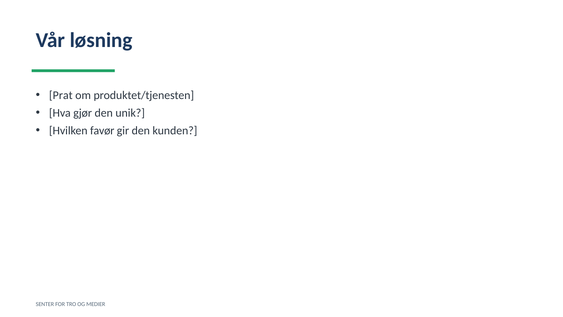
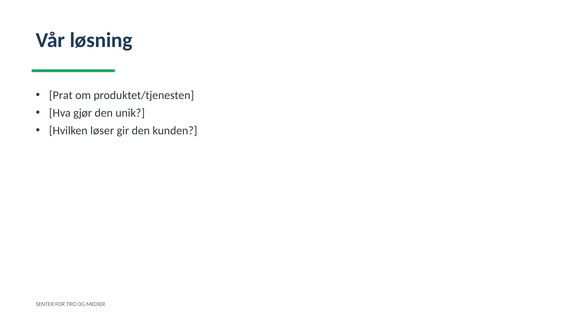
favør: favør -> løser
